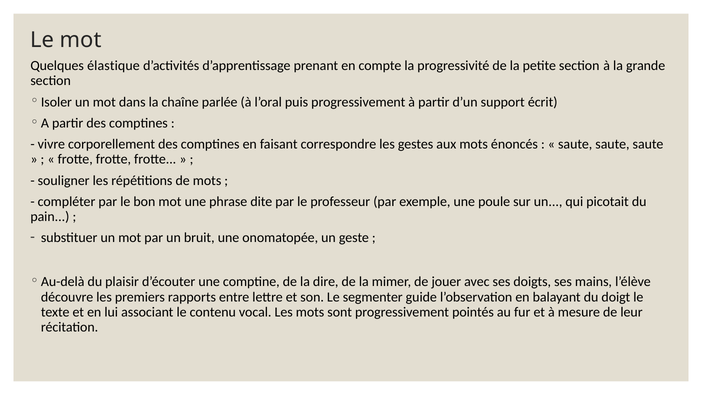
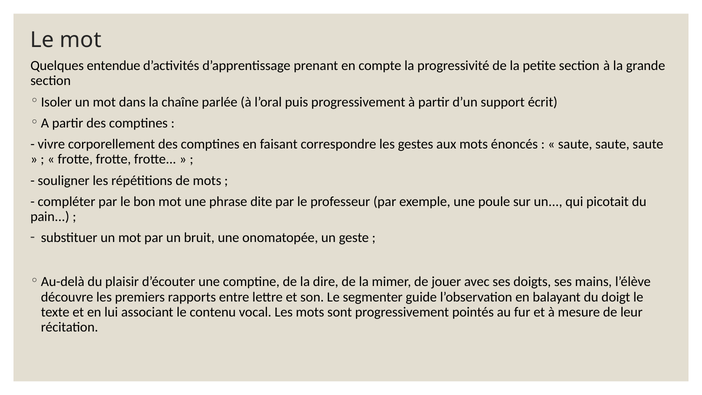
élastique: élastique -> entendue
